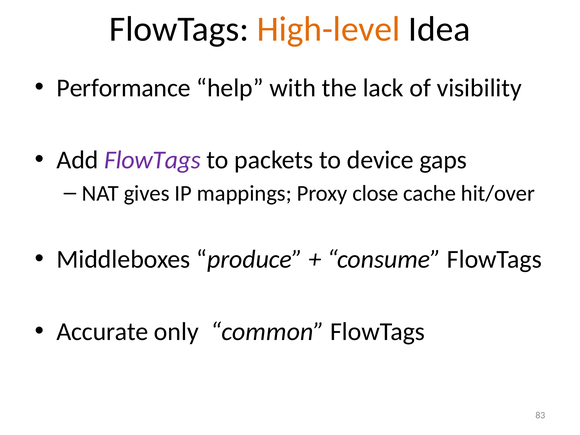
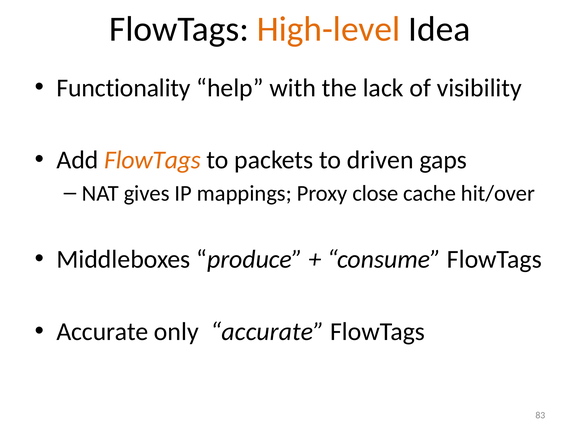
Performance: Performance -> Functionality
FlowTags at (153, 160) colour: purple -> orange
device: device -> driven
only common: common -> accurate
